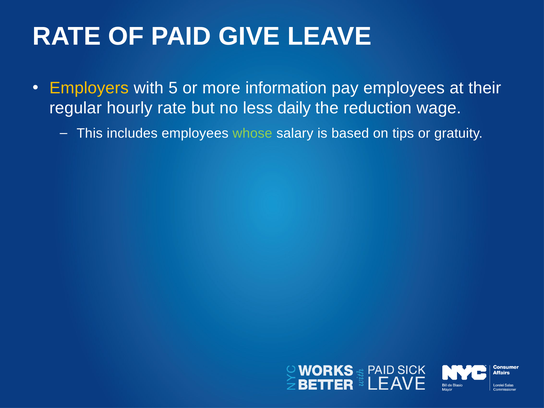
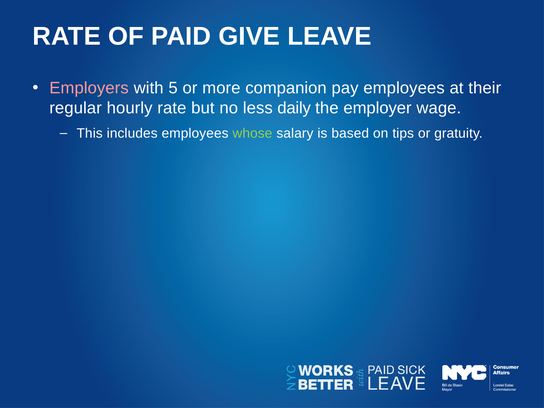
Employers colour: yellow -> pink
information: information -> companion
reduction: reduction -> employer
